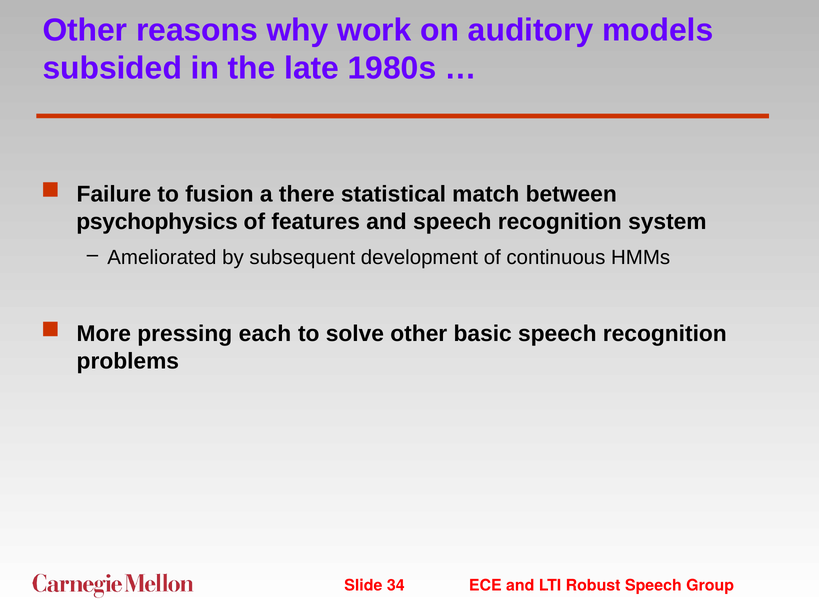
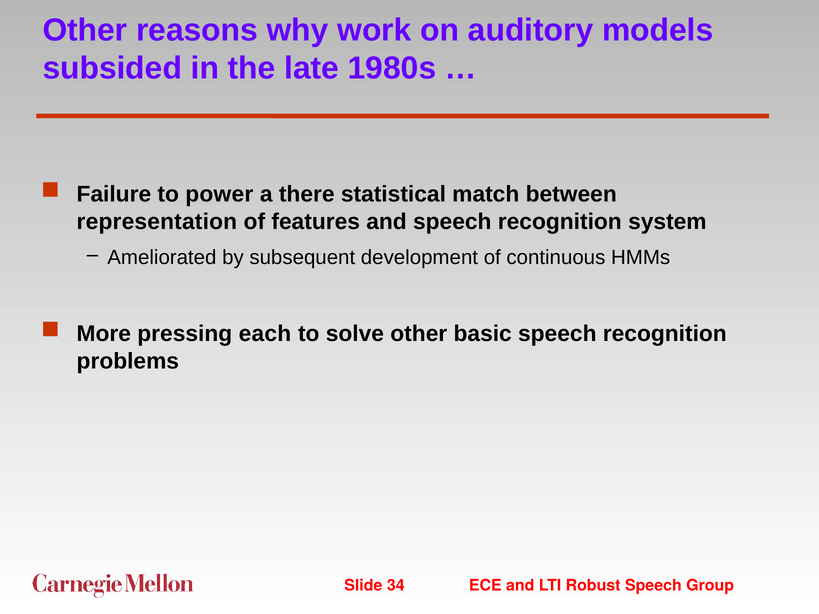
fusion: fusion -> power
psychophysics: psychophysics -> representation
